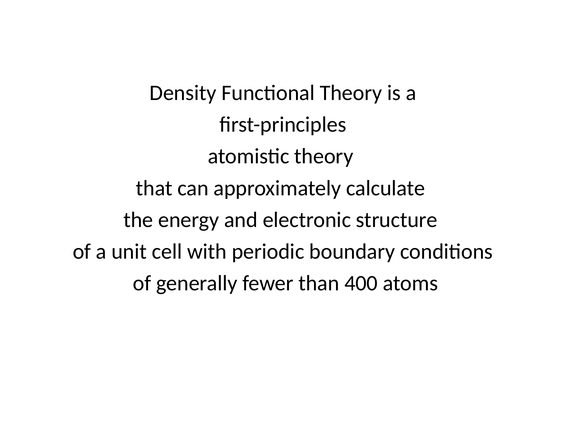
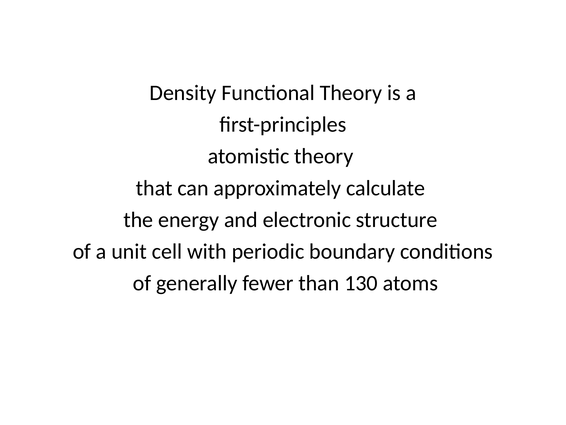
400: 400 -> 130
